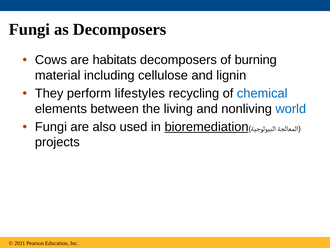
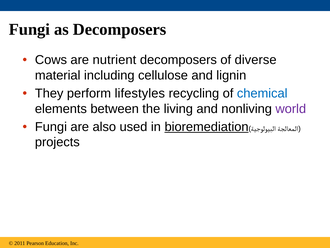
habitats: habitats -> nutrient
burning: burning -> diverse
world colour: blue -> purple
